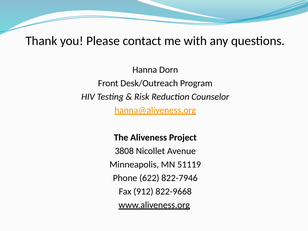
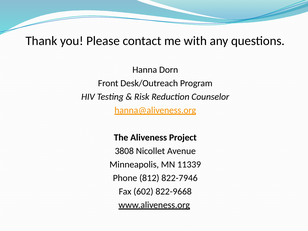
51119: 51119 -> 11339
622: 622 -> 812
912: 912 -> 602
